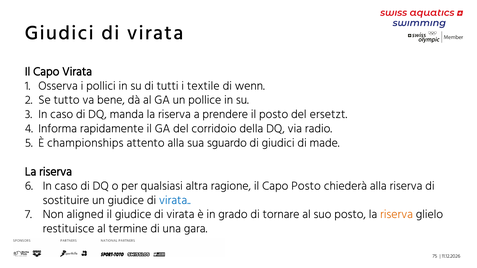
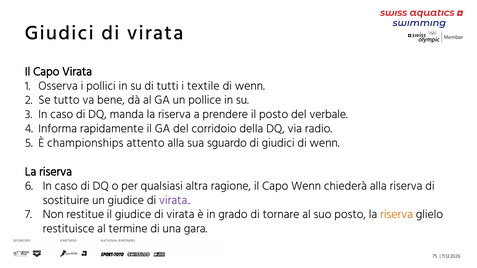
ersetzt: ersetzt -> verbale
giudici di made: made -> wenn
Capo Posto: Posto -> Wenn
virata at (175, 200) colour: blue -> purple
aligned: aligned -> restitue
